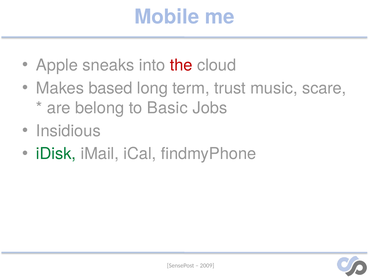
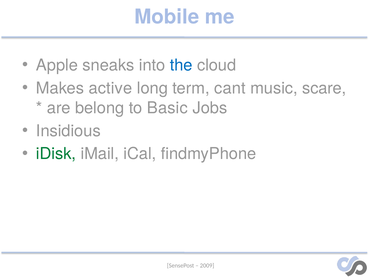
the colour: red -> blue
based: based -> active
trust: trust -> cant
